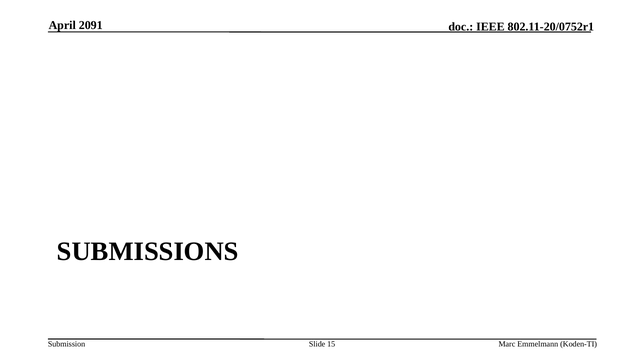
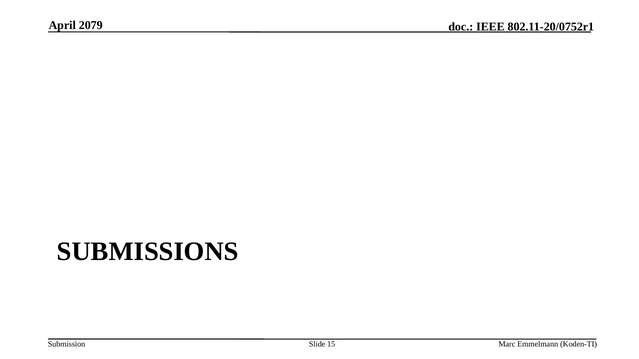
2091: 2091 -> 2079
